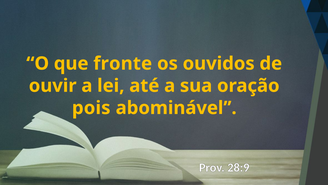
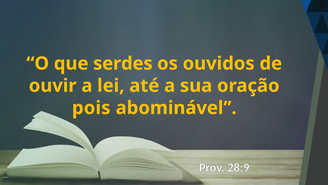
fronte: fronte -> serdes
